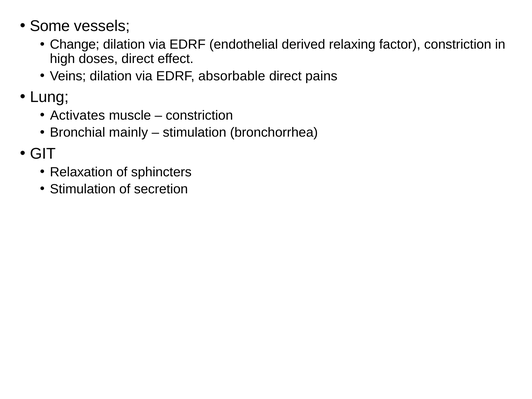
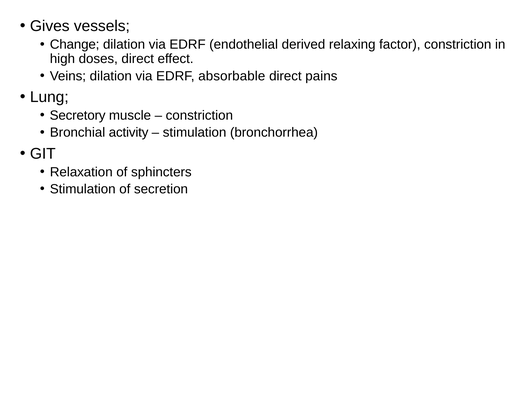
Some: Some -> Gives
Activates: Activates -> Secretory
mainly: mainly -> activity
